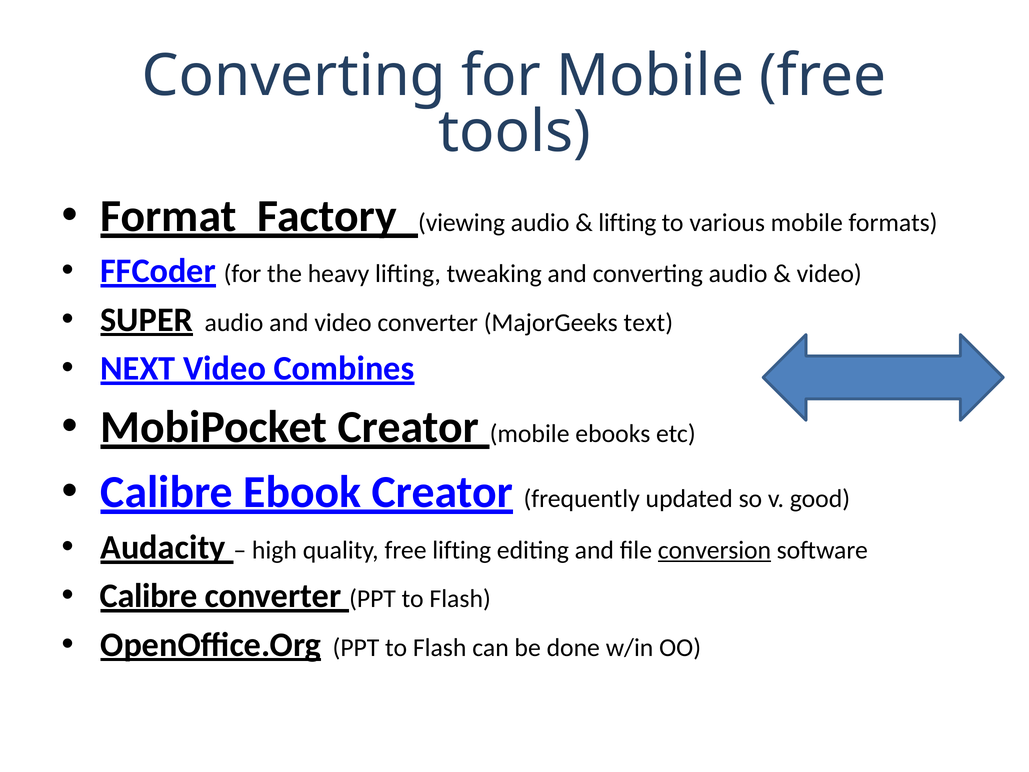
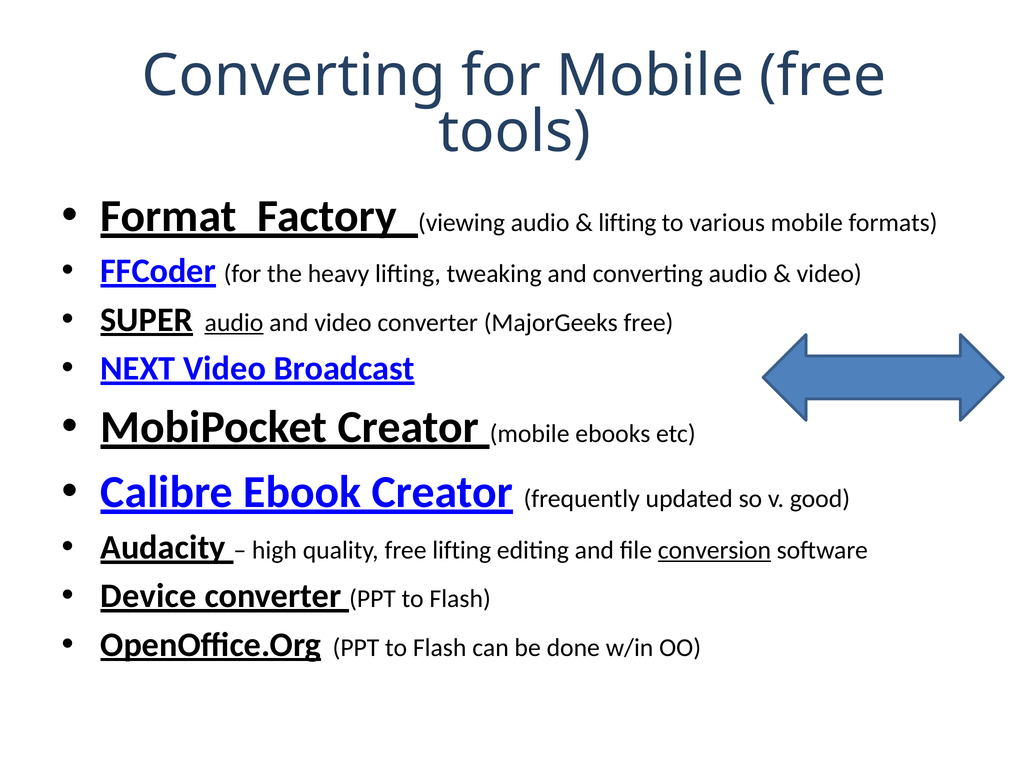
audio at (234, 322) underline: none -> present
MajorGeeks text: text -> free
Combines: Combines -> Broadcast
Calibre at (149, 596): Calibre -> Device
